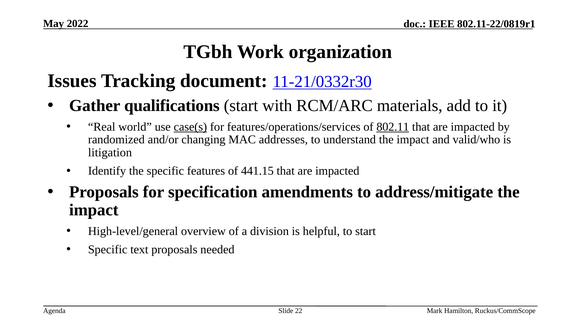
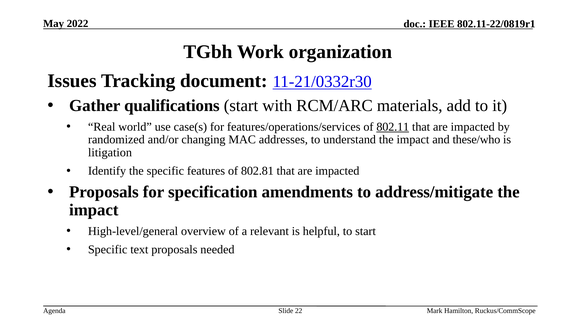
case(s underline: present -> none
valid/who: valid/who -> these/who
441.15: 441.15 -> 802.81
division: division -> relevant
